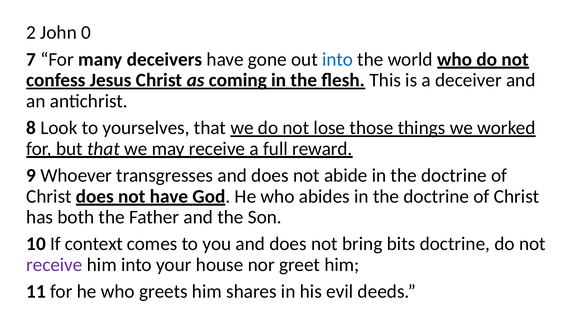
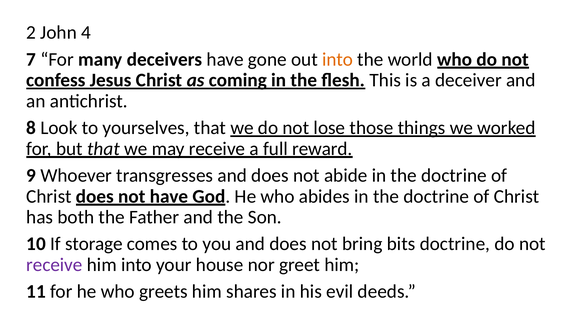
0: 0 -> 4
into at (338, 59) colour: blue -> orange
context: context -> storage
